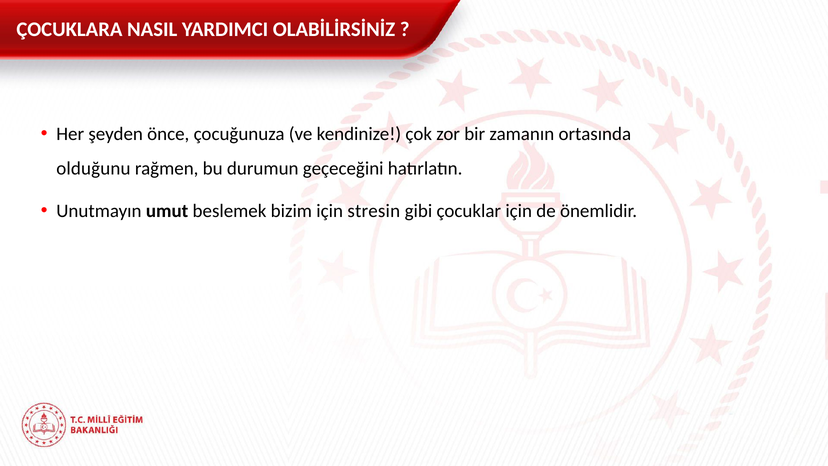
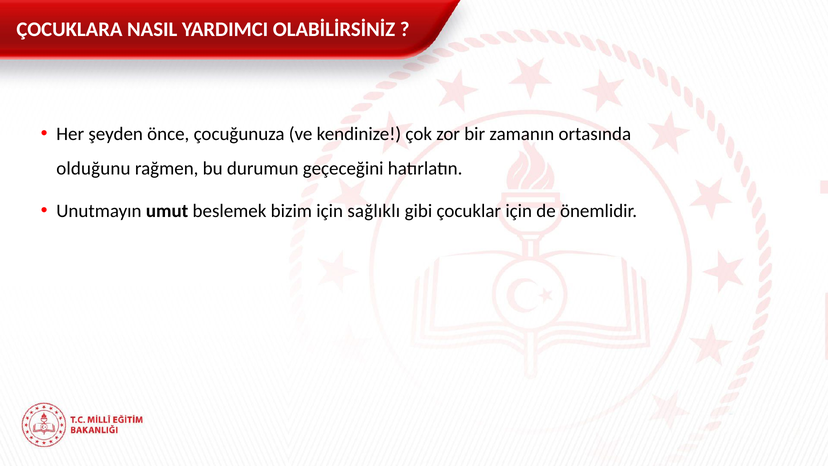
stresin: stresin -> sağlıklı
